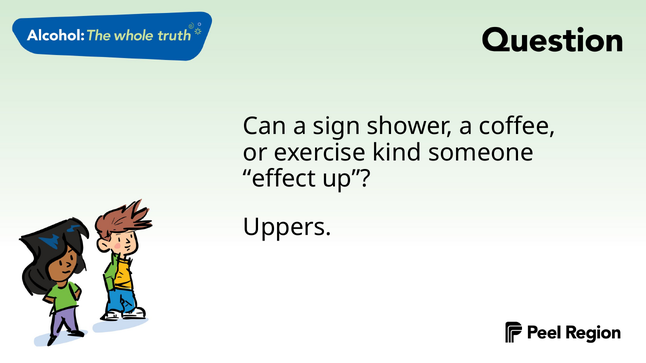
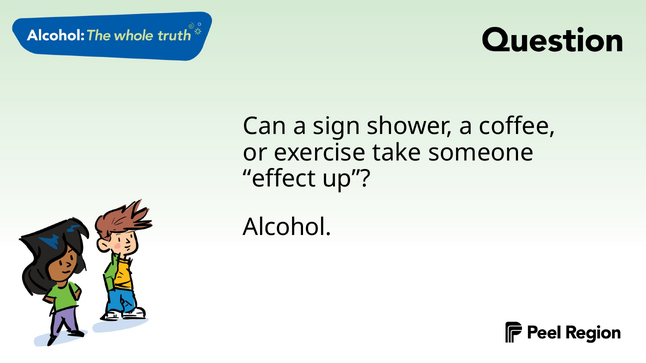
kind: kind -> take
Uppers: Uppers -> Alcohol
